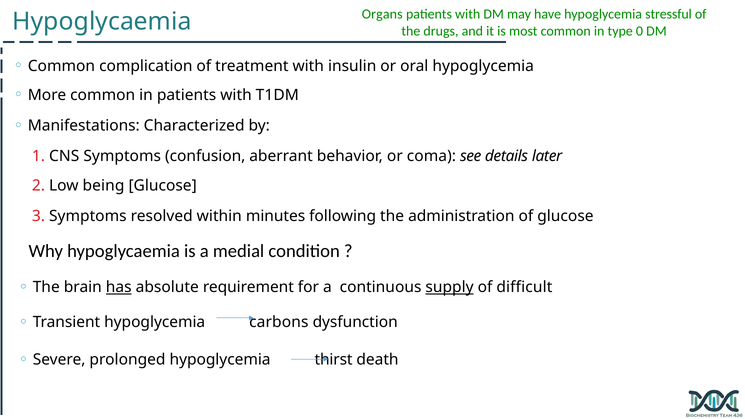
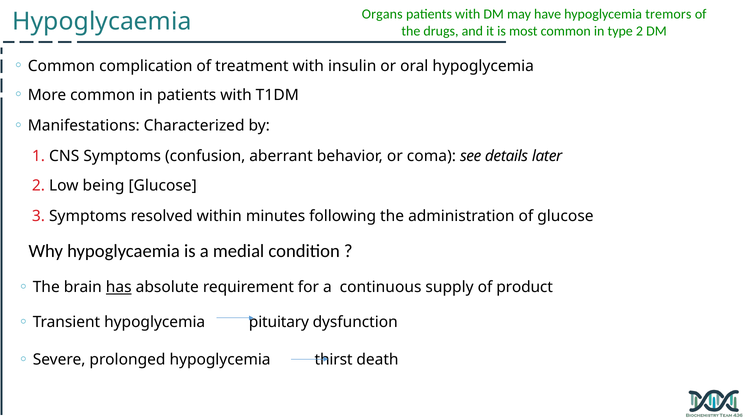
stressful: stressful -> tremors
type 0: 0 -> 2
supply underline: present -> none
difficult: difficult -> product
carbons: carbons -> pituitary
